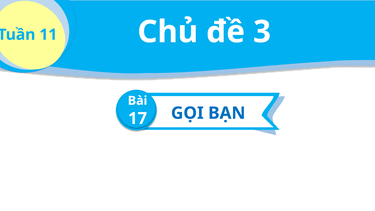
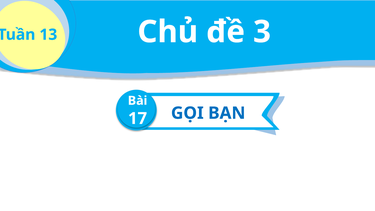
11: 11 -> 13
